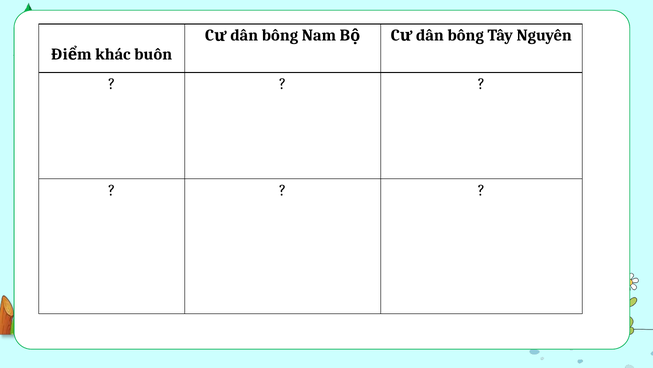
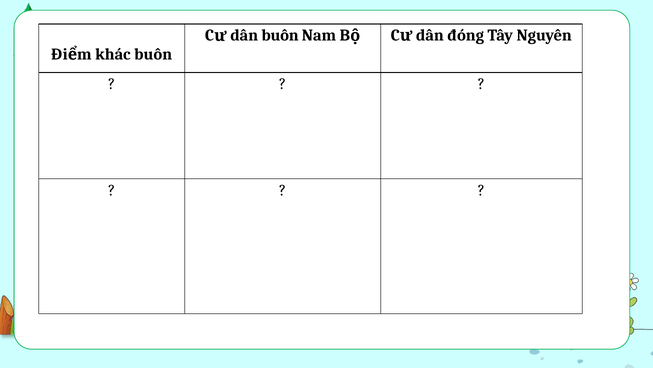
bông at (280, 35): bông -> buôn
bông at (466, 35): bông -> đóng
